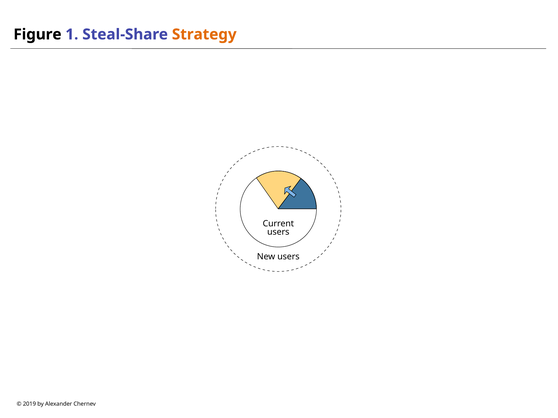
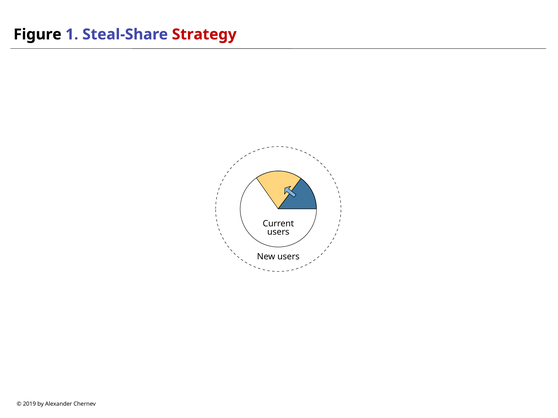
Strategy colour: orange -> red
